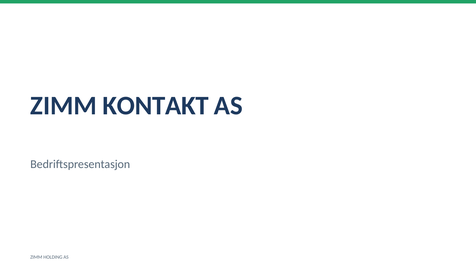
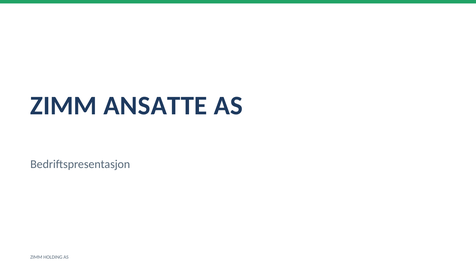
KONTAKT: KONTAKT -> ANSATTE
